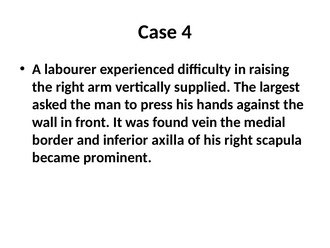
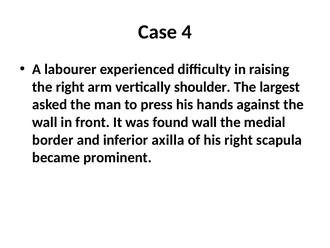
supplied: supplied -> shoulder
found vein: vein -> wall
